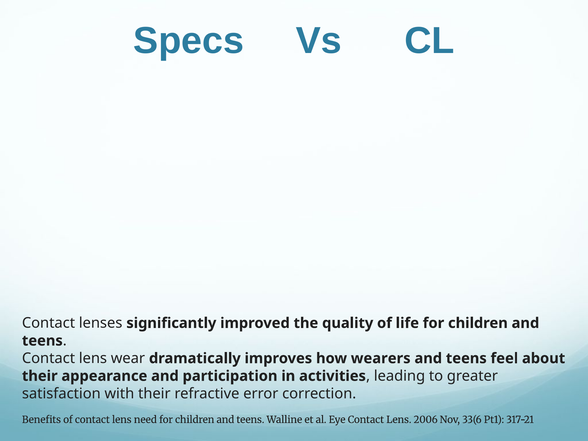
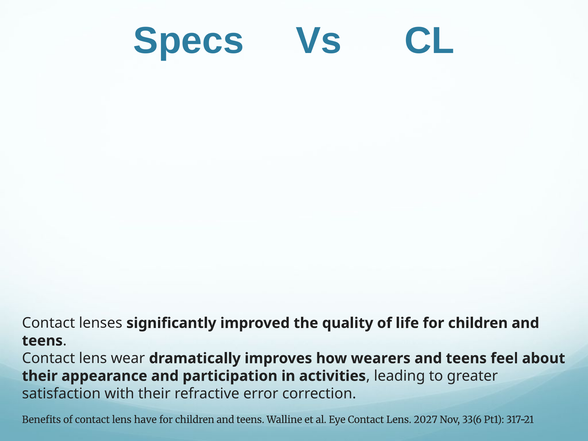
need: need -> have
2006: 2006 -> 2027
